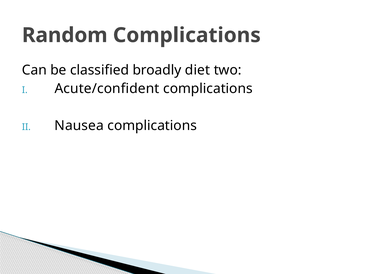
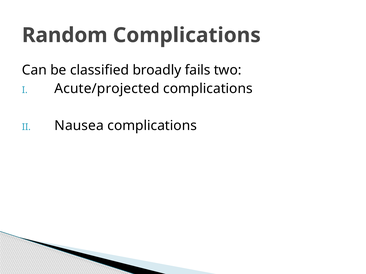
diet: diet -> fails
Acute/confident: Acute/confident -> Acute/projected
